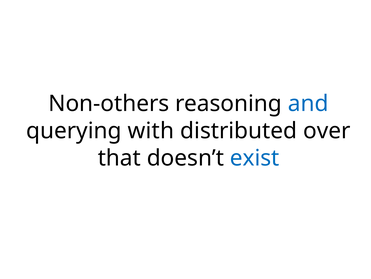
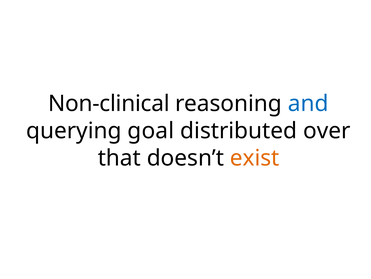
Non-others: Non-others -> Non-clinical
with: with -> goal
exist colour: blue -> orange
